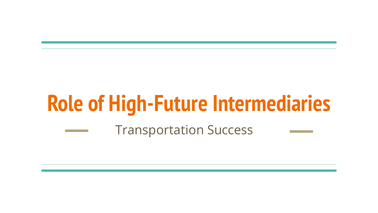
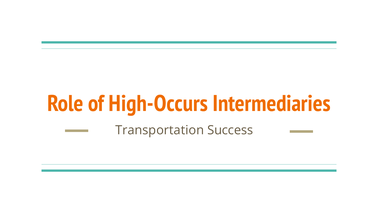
High-Future: High-Future -> High-Occurs
